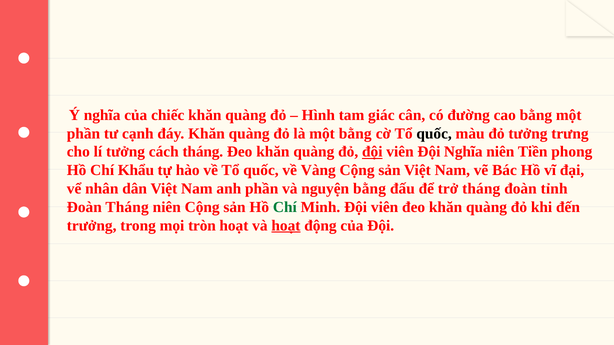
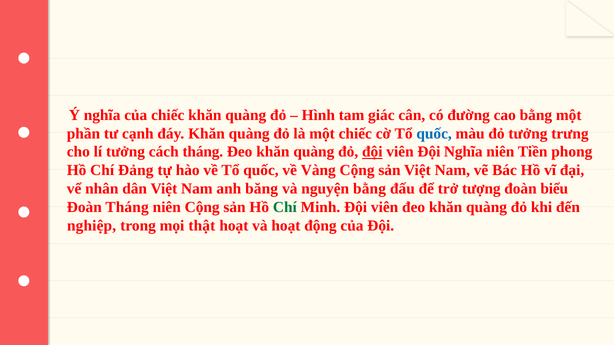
một bằng: bằng -> chiếc
quốc at (434, 134) colour: black -> blue
Khẩu: Khẩu -> Đảng
anh phần: phần -> băng
trở tháng: tháng -> tượng
tỉnh: tỉnh -> biểu
trưởng: trưởng -> nghiệp
tròn: tròn -> thật
hoạt at (286, 226) underline: present -> none
